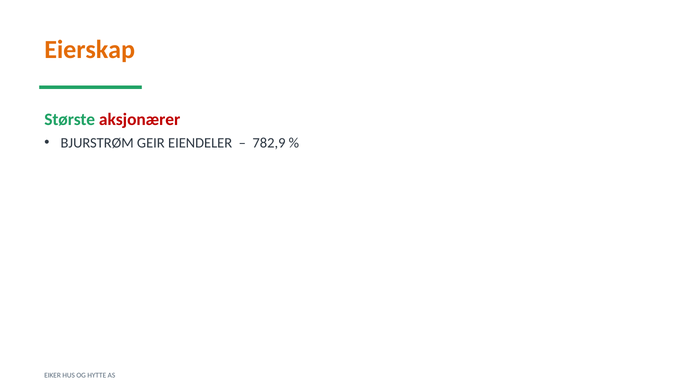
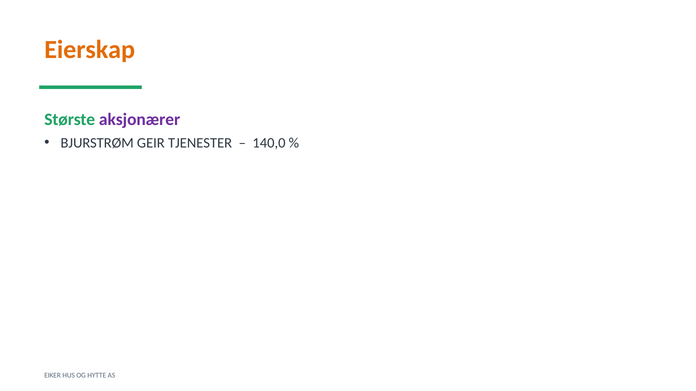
aksjonærer colour: red -> purple
EIENDELER: EIENDELER -> TJENESTER
782,9: 782,9 -> 140,0
